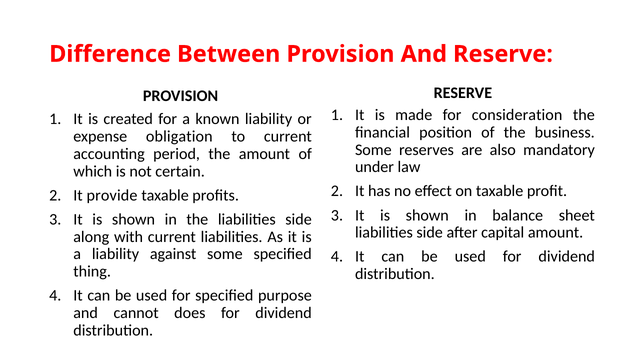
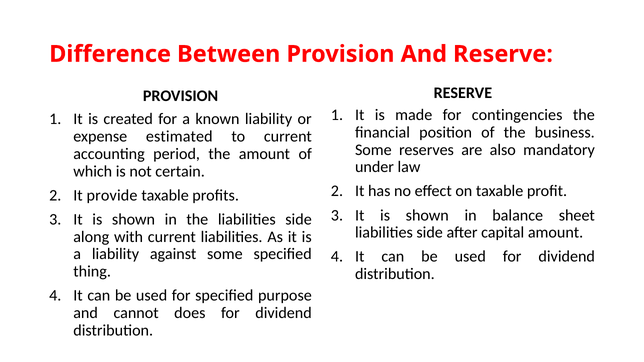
consideration: consideration -> contingencies
obligation: obligation -> estimated
